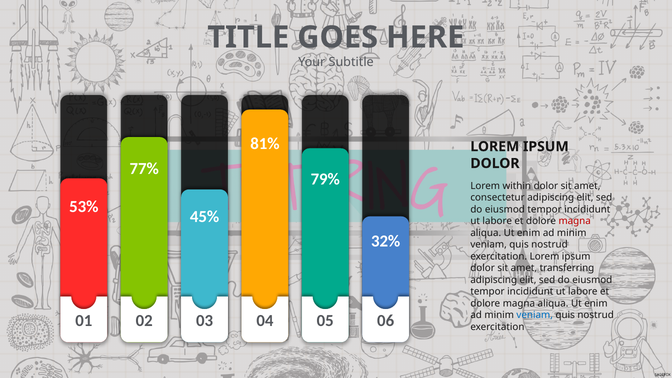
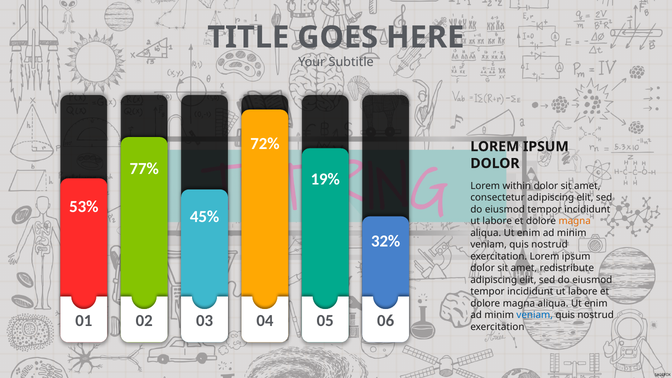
81%: 81% -> 72%
79%: 79% -> 19%
magna at (575, 221) colour: red -> orange
transferring: transferring -> redistribute
